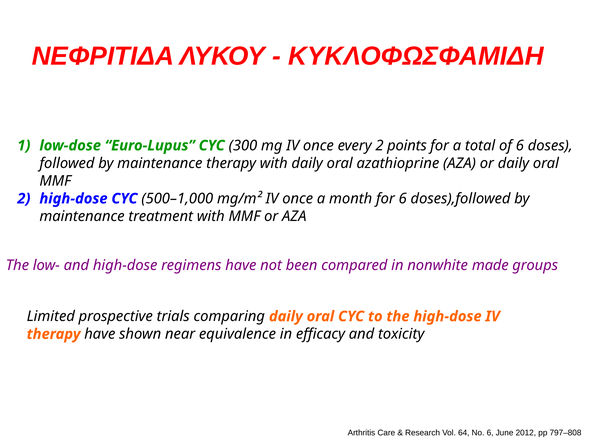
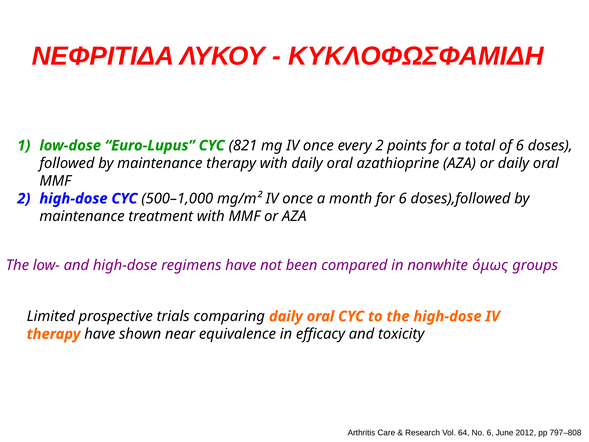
300: 300 -> 821
made: made -> όμως
